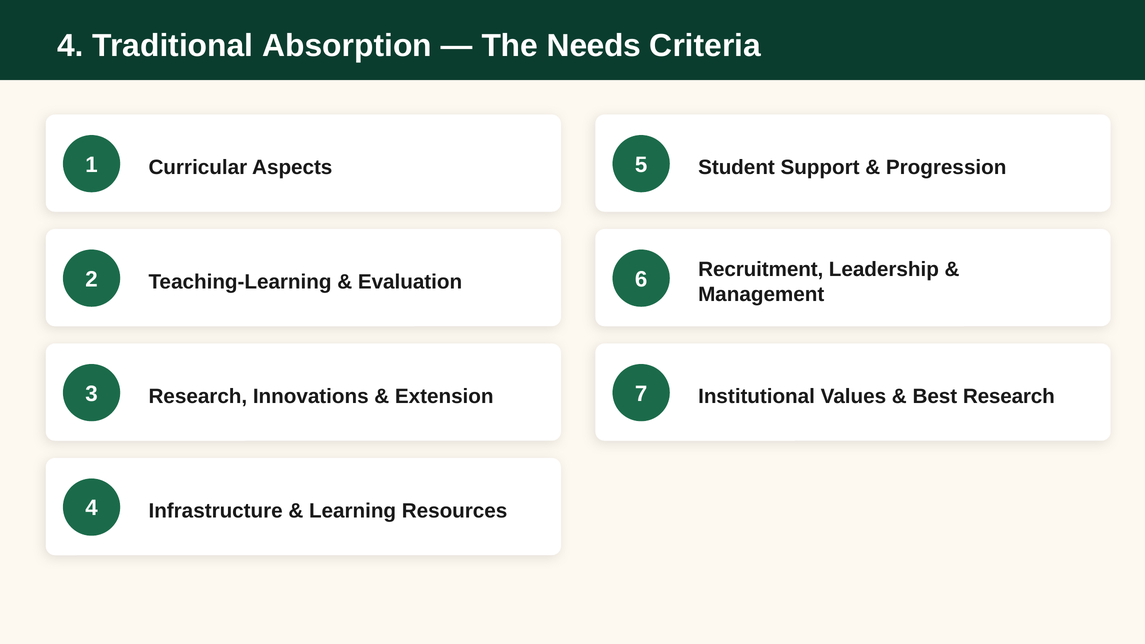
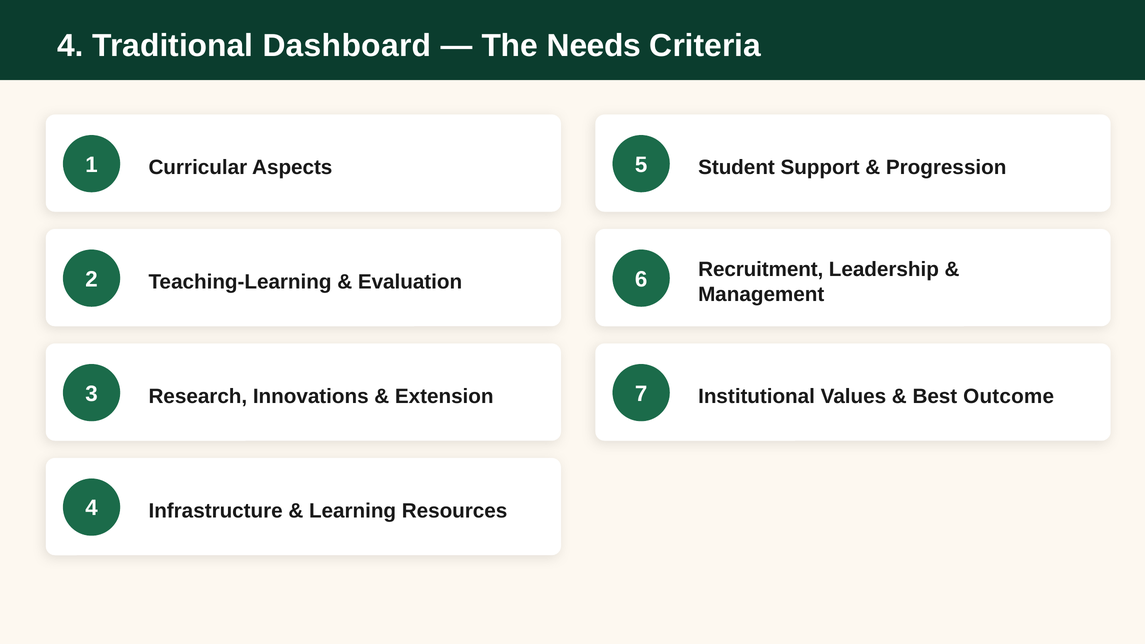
Absorption: Absorption -> Dashboard
Best Research: Research -> Outcome
